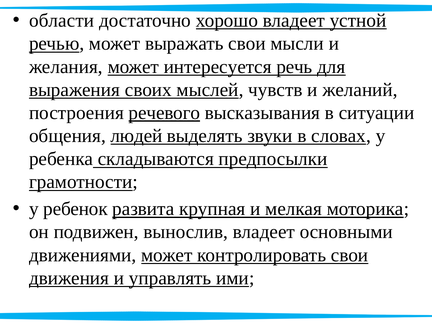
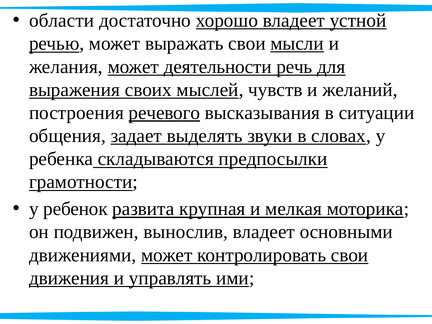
мысли underline: none -> present
интересуется: интересуется -> деятельности
людей: людей -> задает
